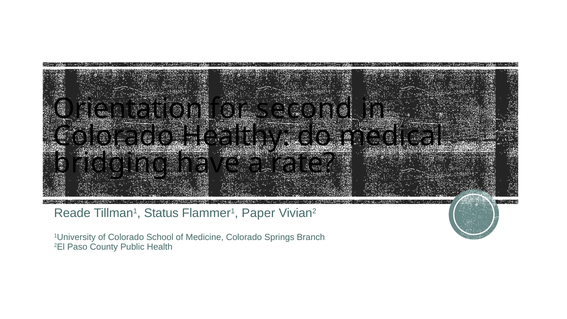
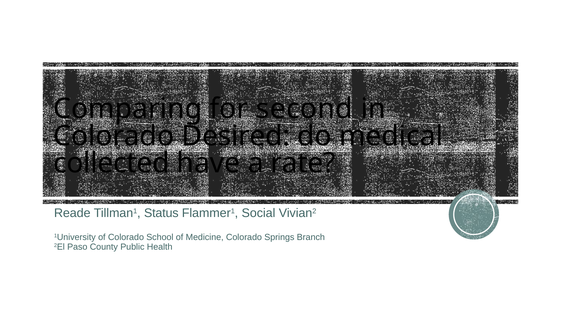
Orientation: Orientation -> Comparing
Healthy: Healthy -> Desired
bridging: bridging -> collected
Paper: Paper -> Social
